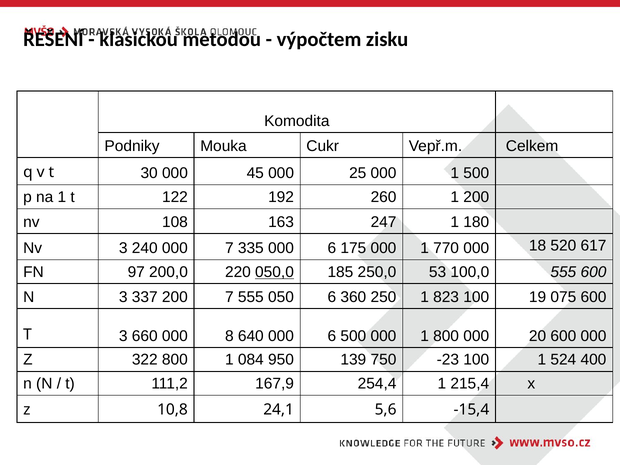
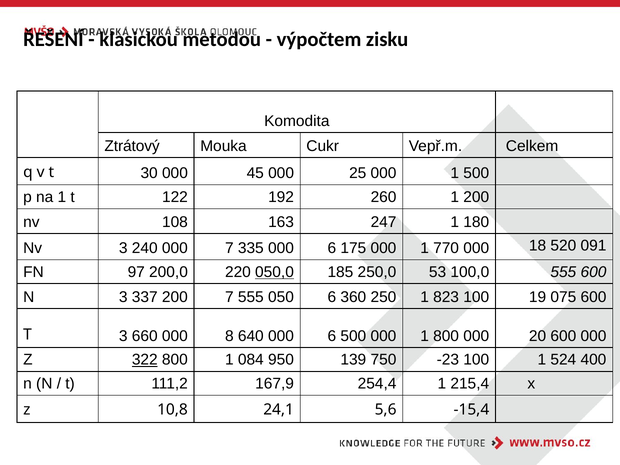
Podniky: Podniky -> Ztrátový
617: 617 -> 091
322 underline: none -> present
